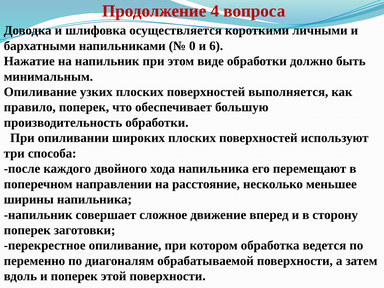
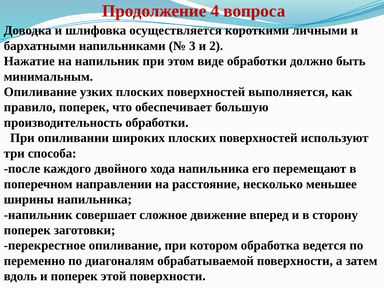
0: 0 -> 3
6: 6 -> 2
